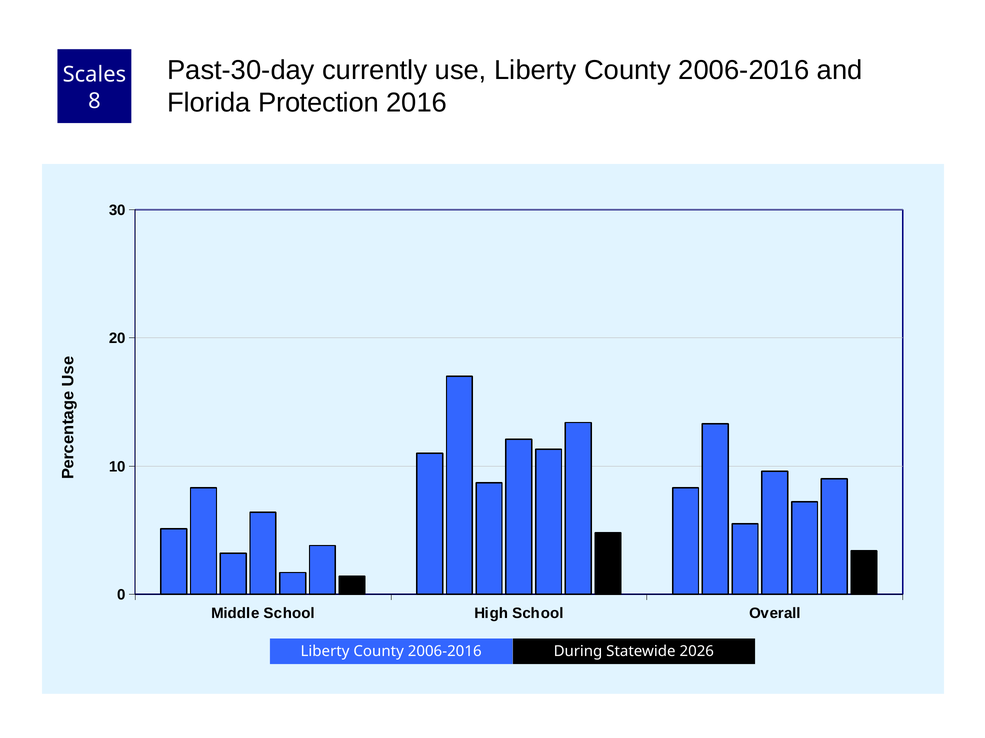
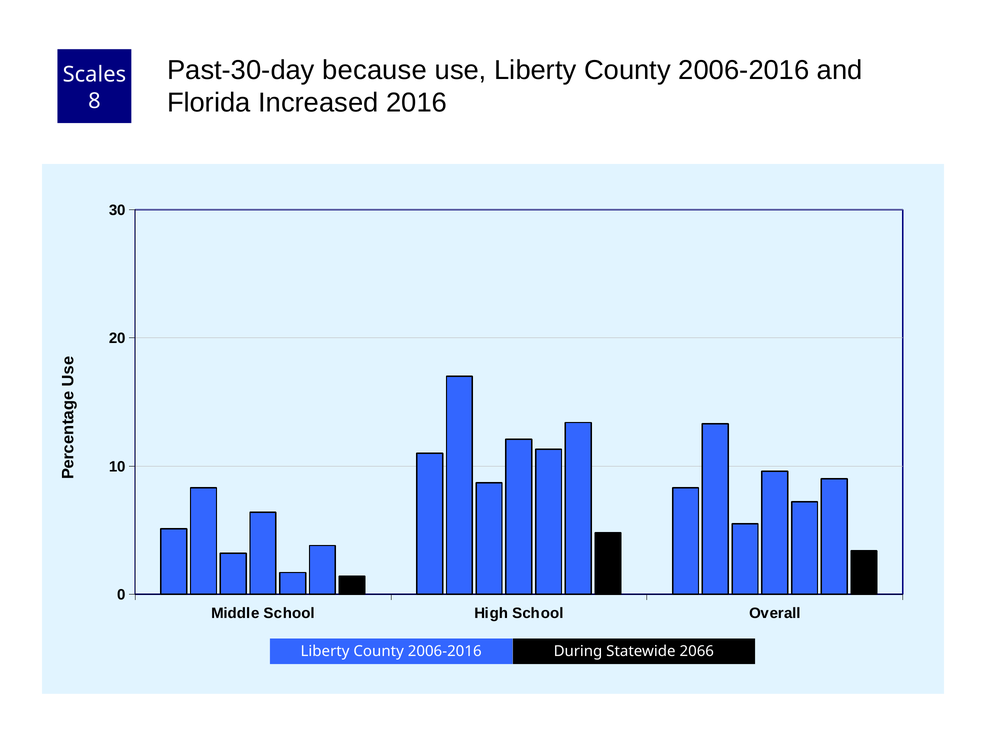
currently: currently -> because
Protection: Protection -> Increased
2026: 2026 -> 2066
